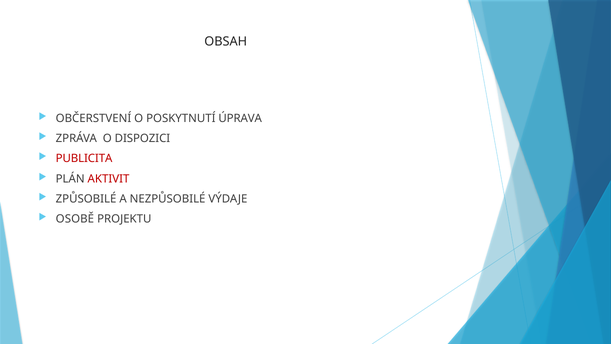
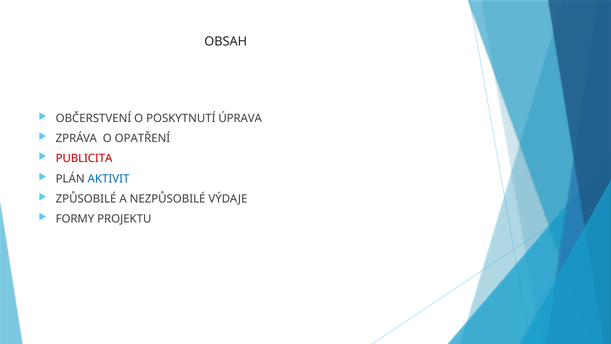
DISPOZICI: DISPOZICI -> OPATŘENÍ
AKTIVIT colour: red -> blue
OSOBĚ: OSOBĚ -> FORMY
